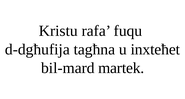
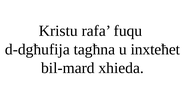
martek: martek -> xhieda
